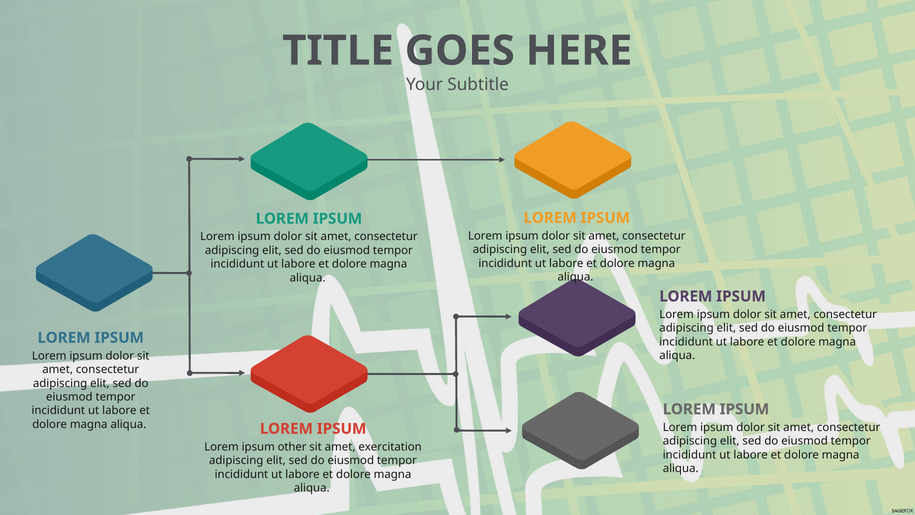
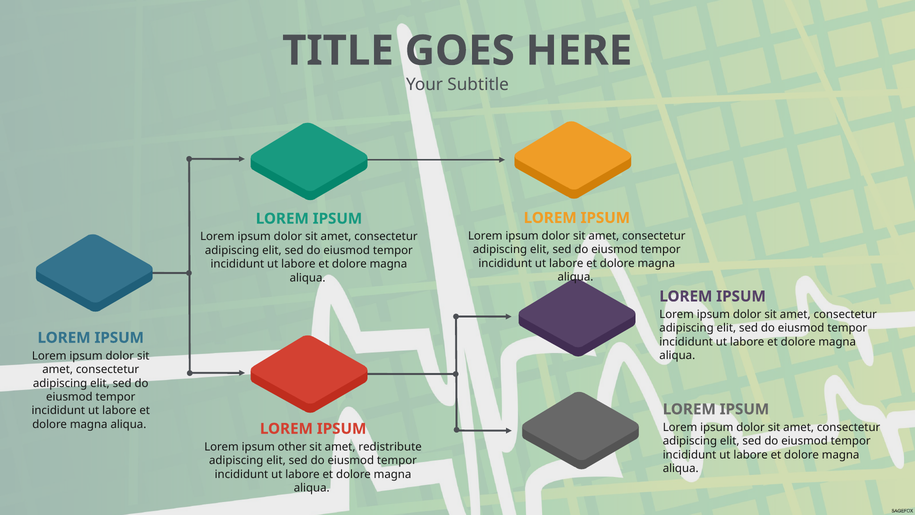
exercitation: exercitation -> redistribute
